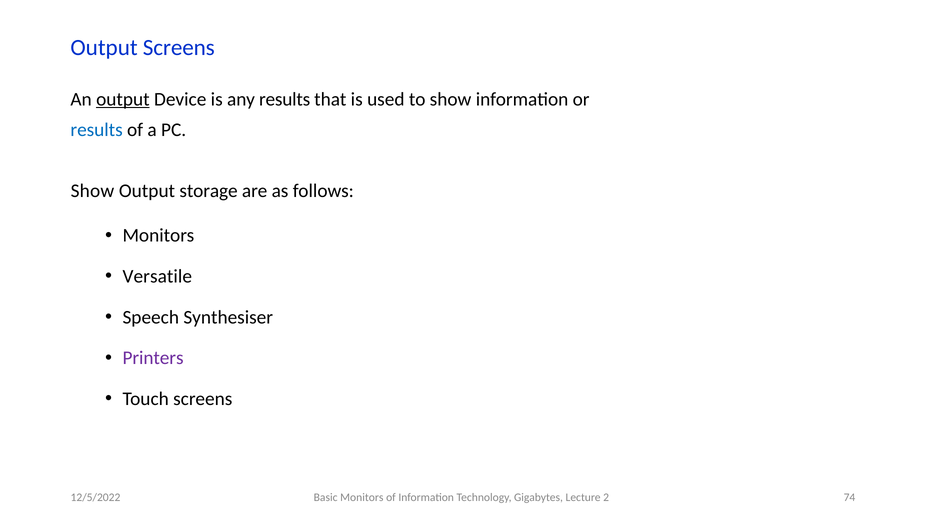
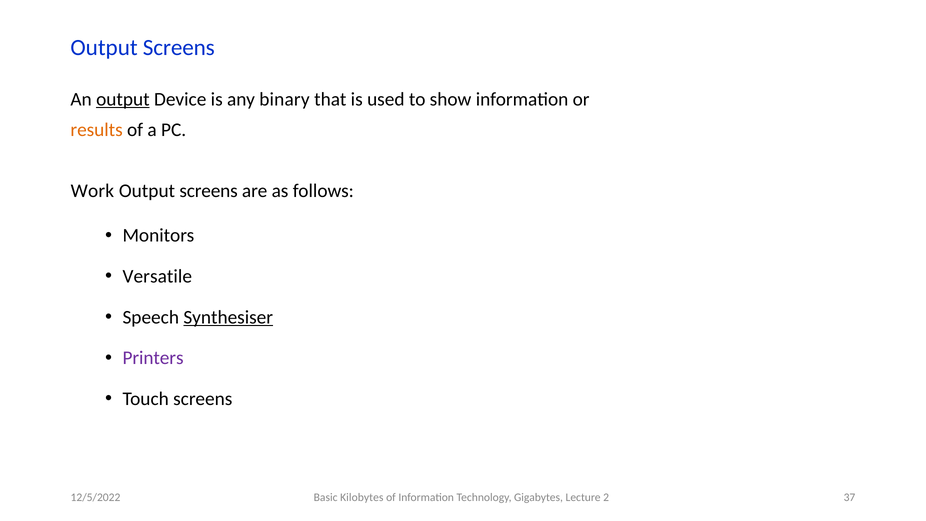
any results: results -> binary
results at (97, 130) colour: blue -> orange
Show at (92, 191): Show -> Work
storage at (209, 191): storage -> screens
Synthesiser underline: none -> present
Basic Monitors: Monitors -> Kilobytes
74: 74 -> 37
